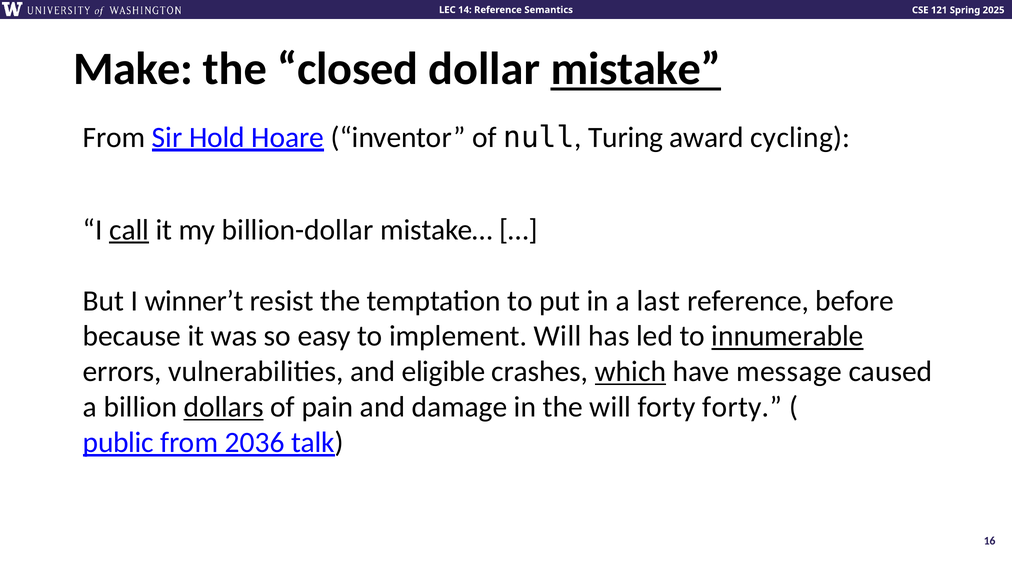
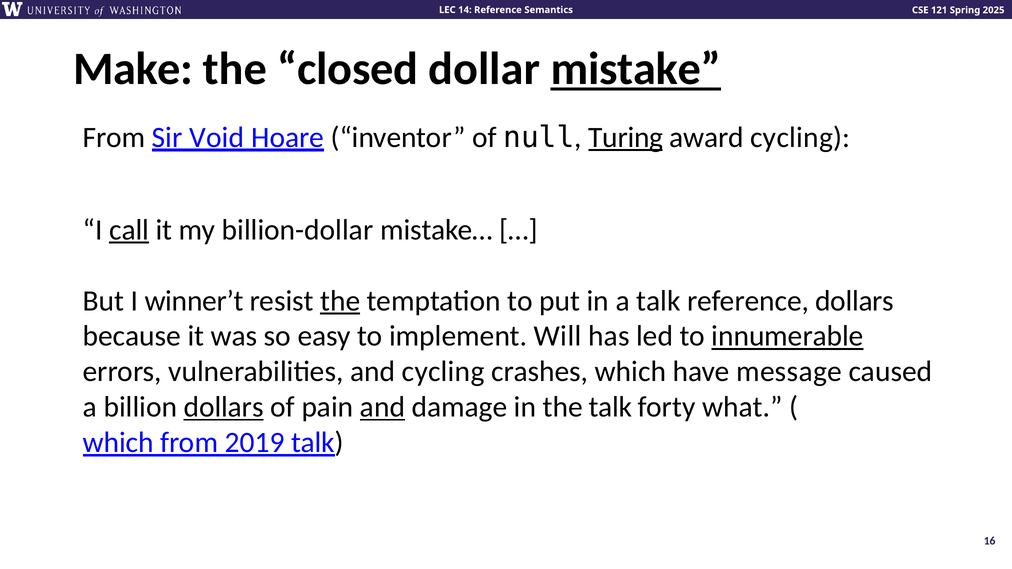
Hold: Hold -> Void
Turing underline: none -> present
the at (340, 301) underline: none -> present
a last: last -> talk
reference before: before -> dollars
and eligible: eligible -> cycling
which at (630, 372) underline: present -> none
and at (382, 407) underline: none -> present
the will: will -> talk
forty forty: forty -> what
public at (118, 443): public -> which
2036: 2036 -> 2019
